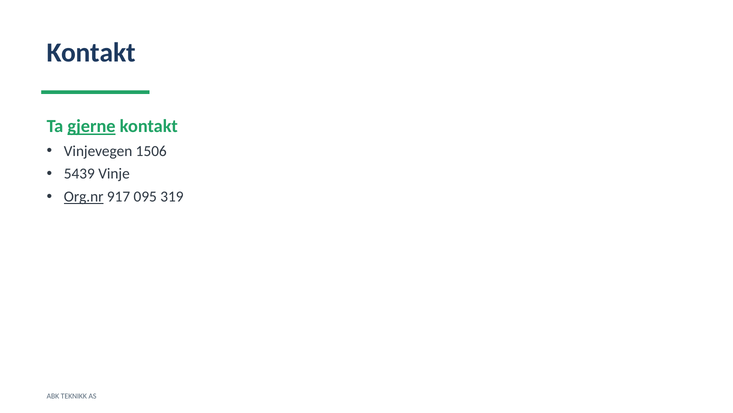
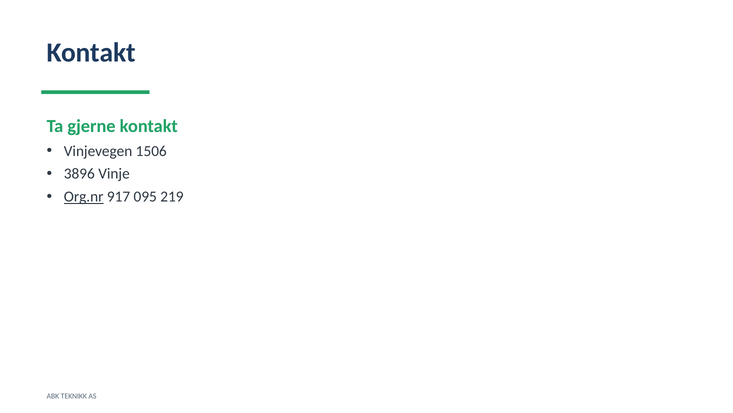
gjerne underline: present -> none
5439: 5439 -> 3896
319: 319 -> 219
